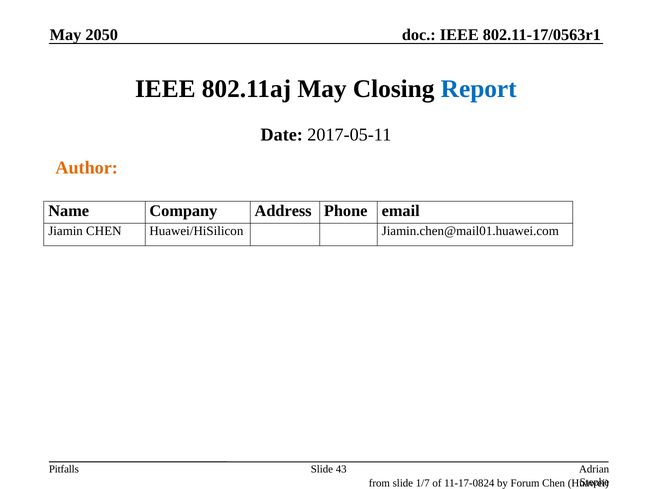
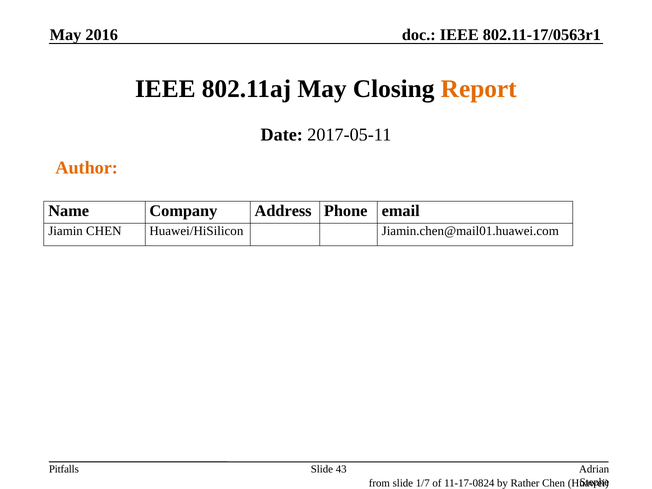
2050: 2050 -> 2016
Report colour: blue -> orange
Forum: Forum -> Rather
